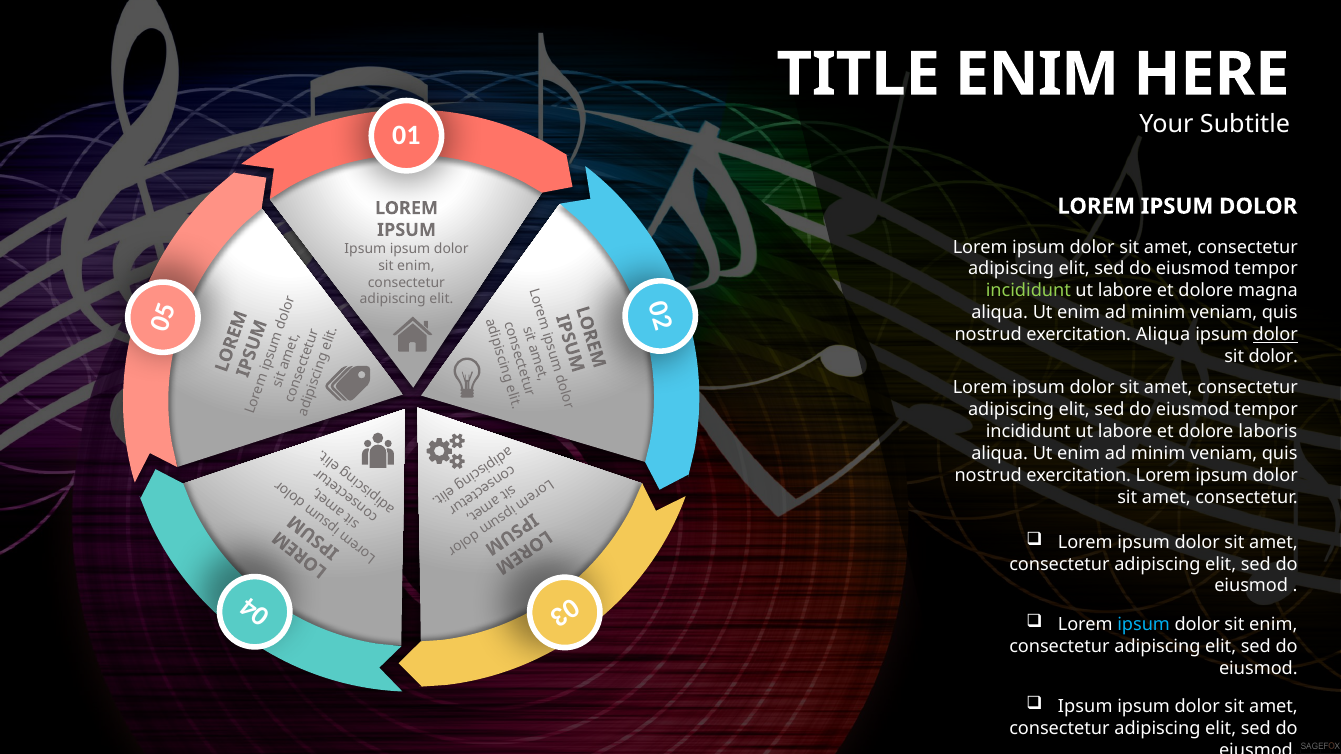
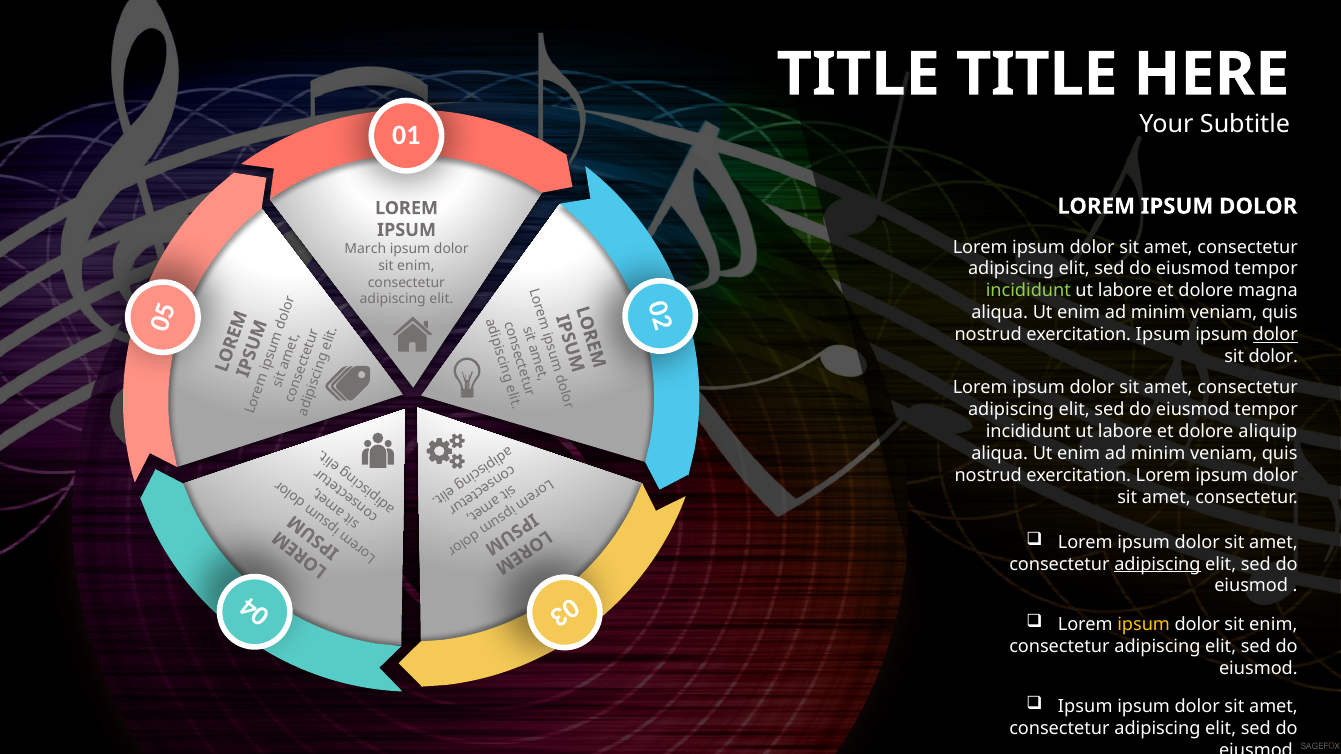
TITLE ENIM: ENIM -> TITLE
Ipsum at (365, 249): Ipsum -> March
exercitation Aliqua: Aliqua -> Ipsum
laboris: laboris -> aliquip
adipiscing at (1157, 564) underline: none -> present
ipsum at (1144, 625) colour: light blue -> yellow
